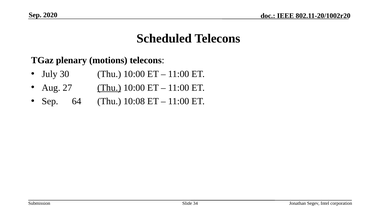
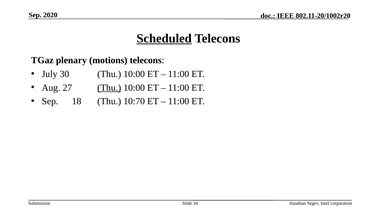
Scheduled underline: none -> present
64: 64 -> 18
10:08: 10:08 -> 10:70
